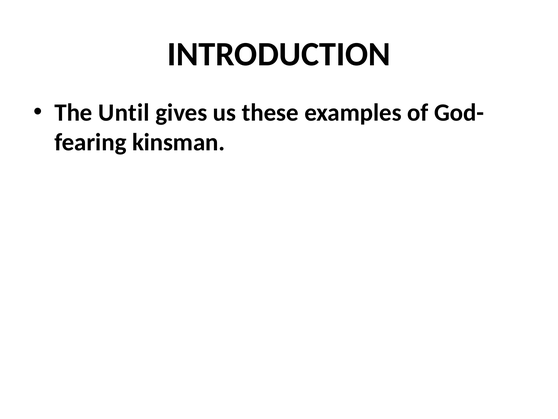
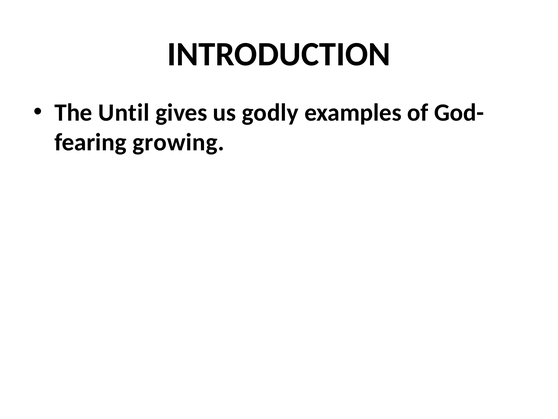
these: these -> godly
kinsman: kinsman -> growing
